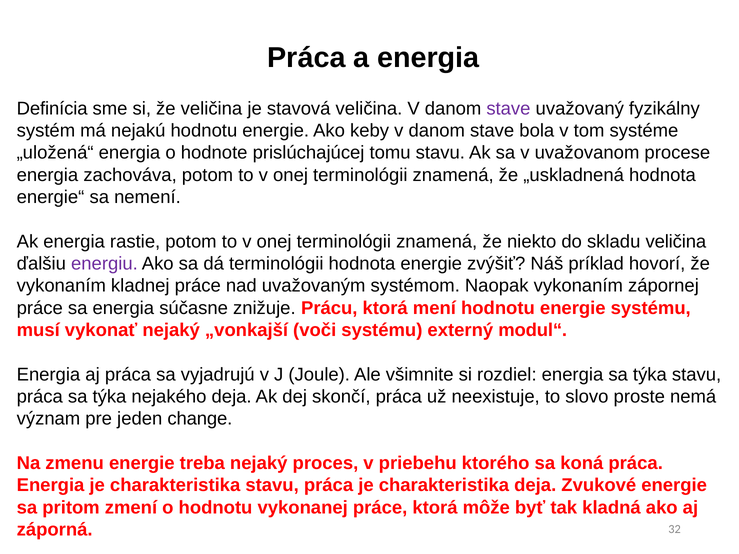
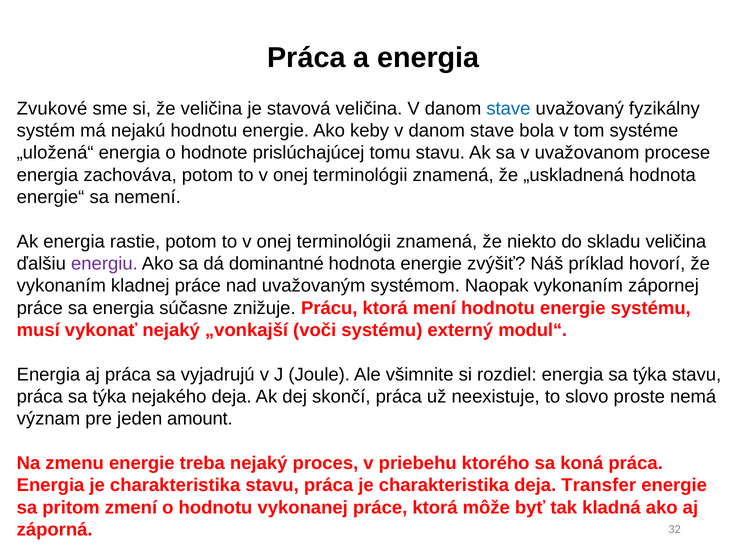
Definícia: Definícia -> Zvukové
stave at (508, 109) colour: purple -> blue
dá terminológii: terminológii -> dominantné
change: change -> amount
Zvukové: Zvukové -> Transfer
